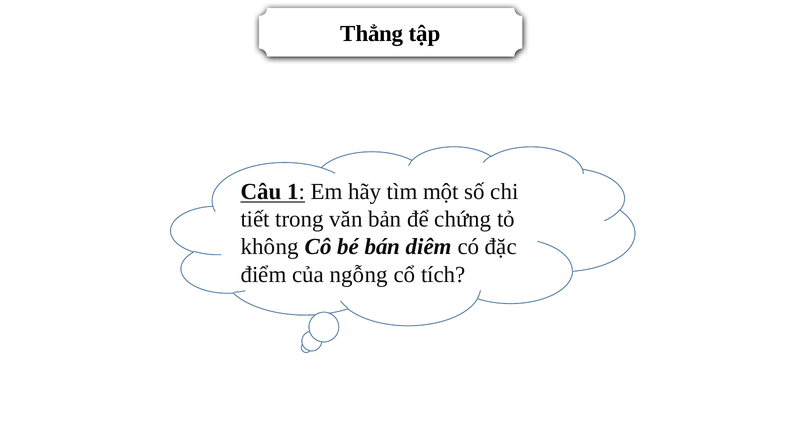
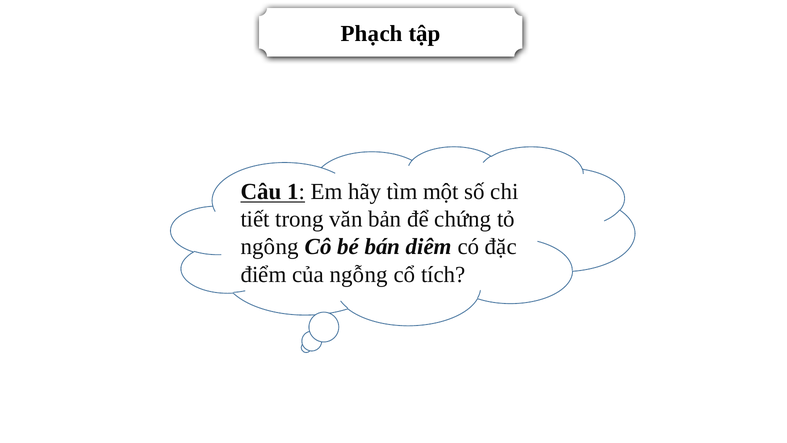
Thẳng: Thẳng -> Phạch
không: không -> ngông
